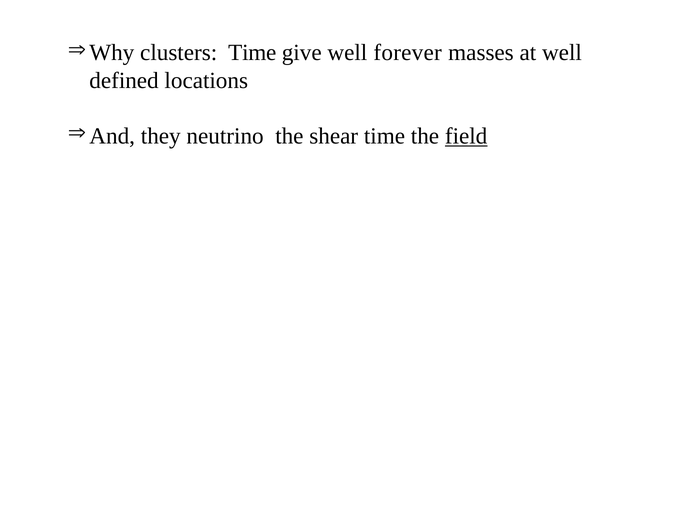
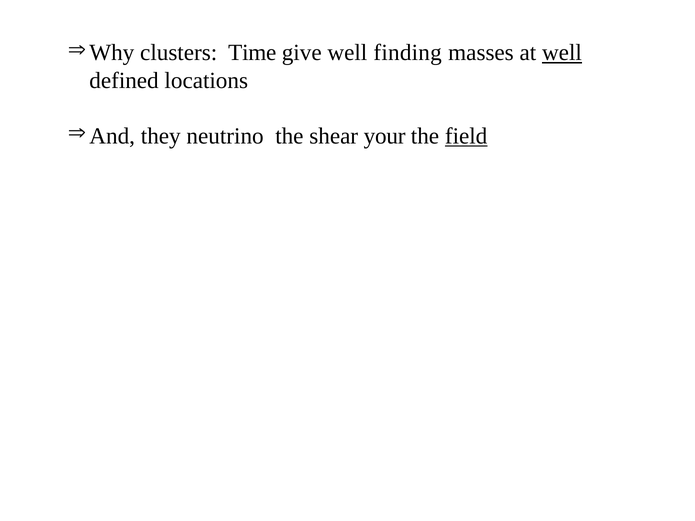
forever: forever -> finding
well at (562, 53) underline: none -> present
shear time: time -> your
